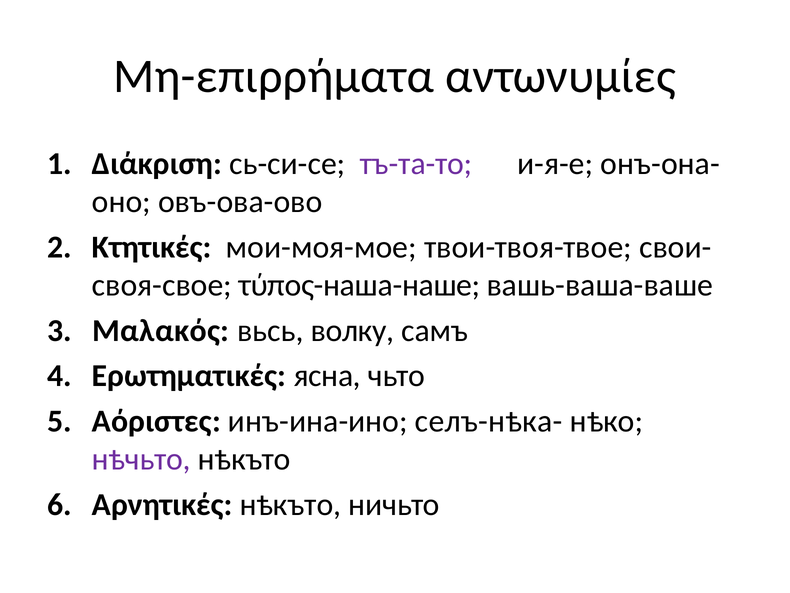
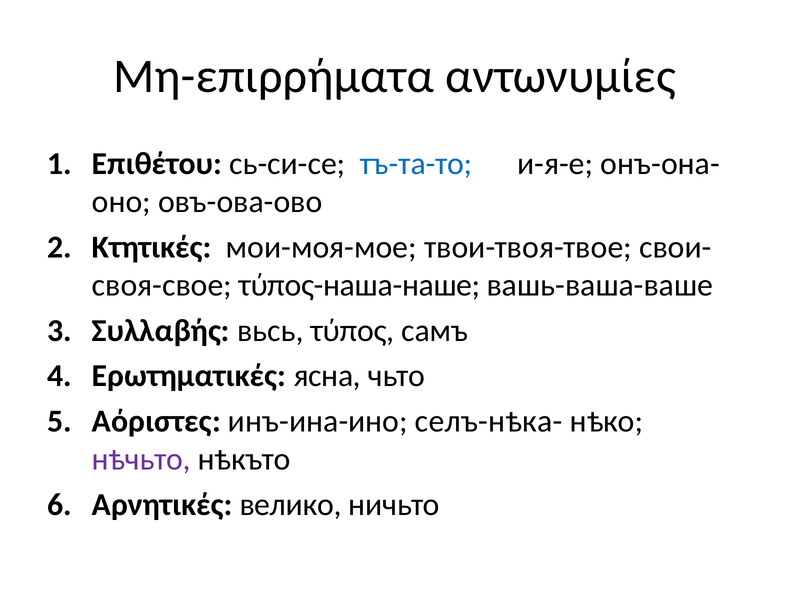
Διάκριση: Διάκριση -> Επιθέτου
тъ-та-то colour: purple -> blue
Μαλακός: Μαλακός -> Συλλαβής
волку: волку -> τύπος
Αρνητικές нѣкъто: нѣкъто -> велико
